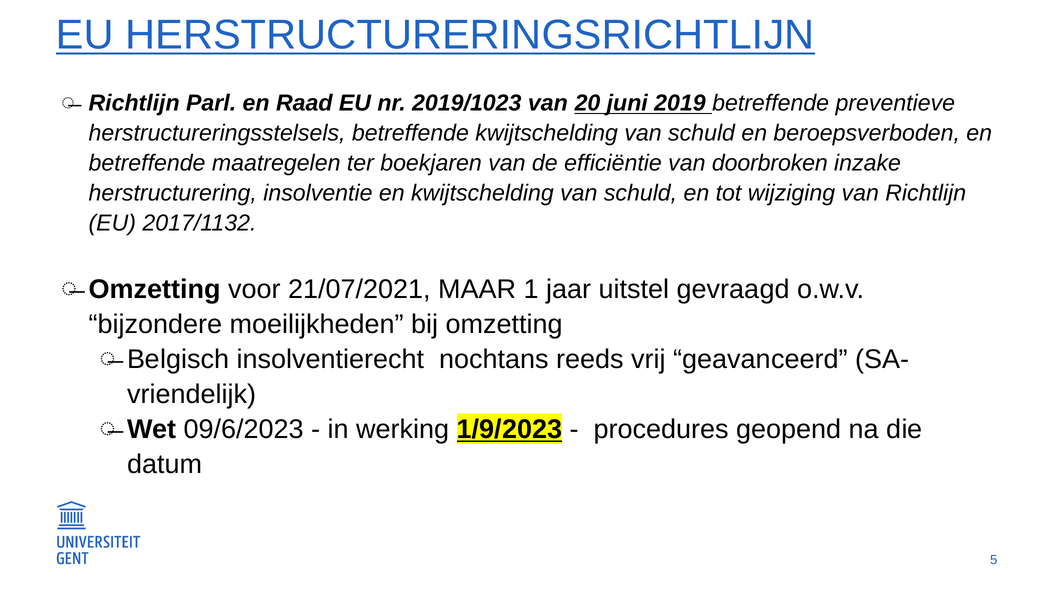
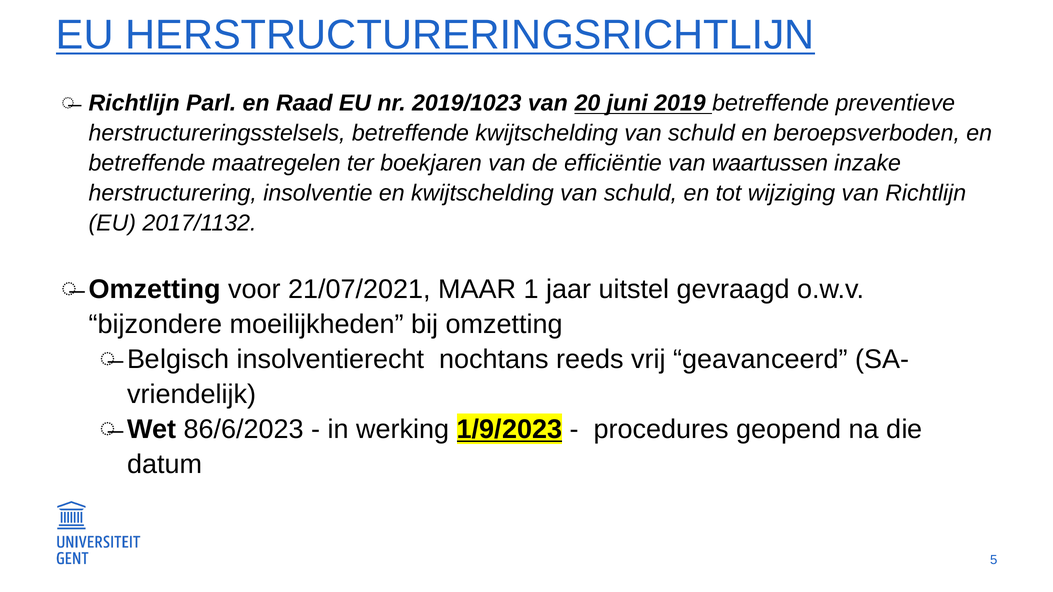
doorbroken: doorbroken -> waartussen
09/6/2023: 09/6/2023 -> 86/6/2023
